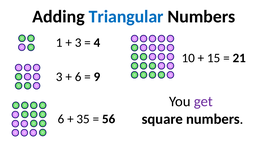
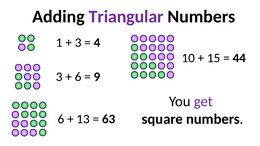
Triangular colour: blue -> purple
21: 21 -> 44
35: 35 -> 13
56: 56 -> 63
